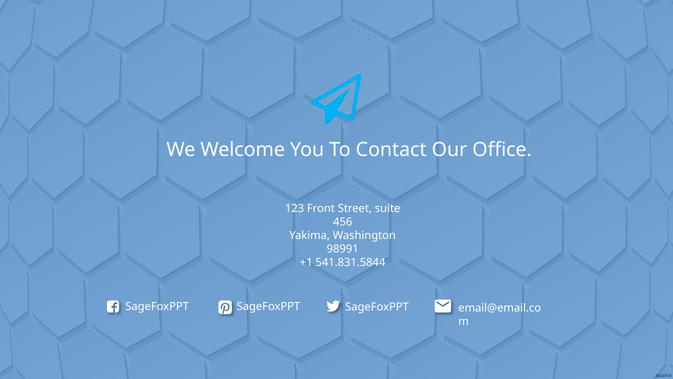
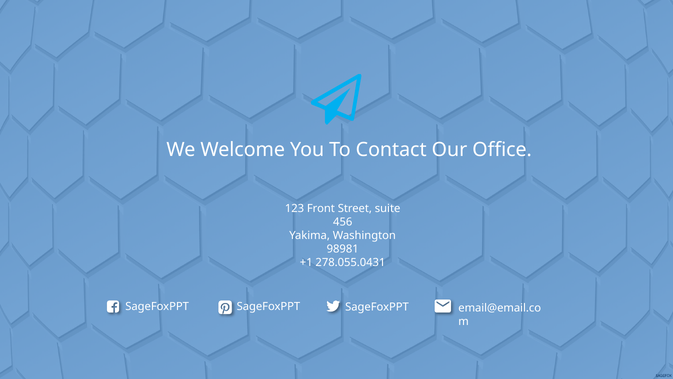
98991: 98991 -> 98981
541.831.5844: 541.831.5844 -> 278.055.0431
